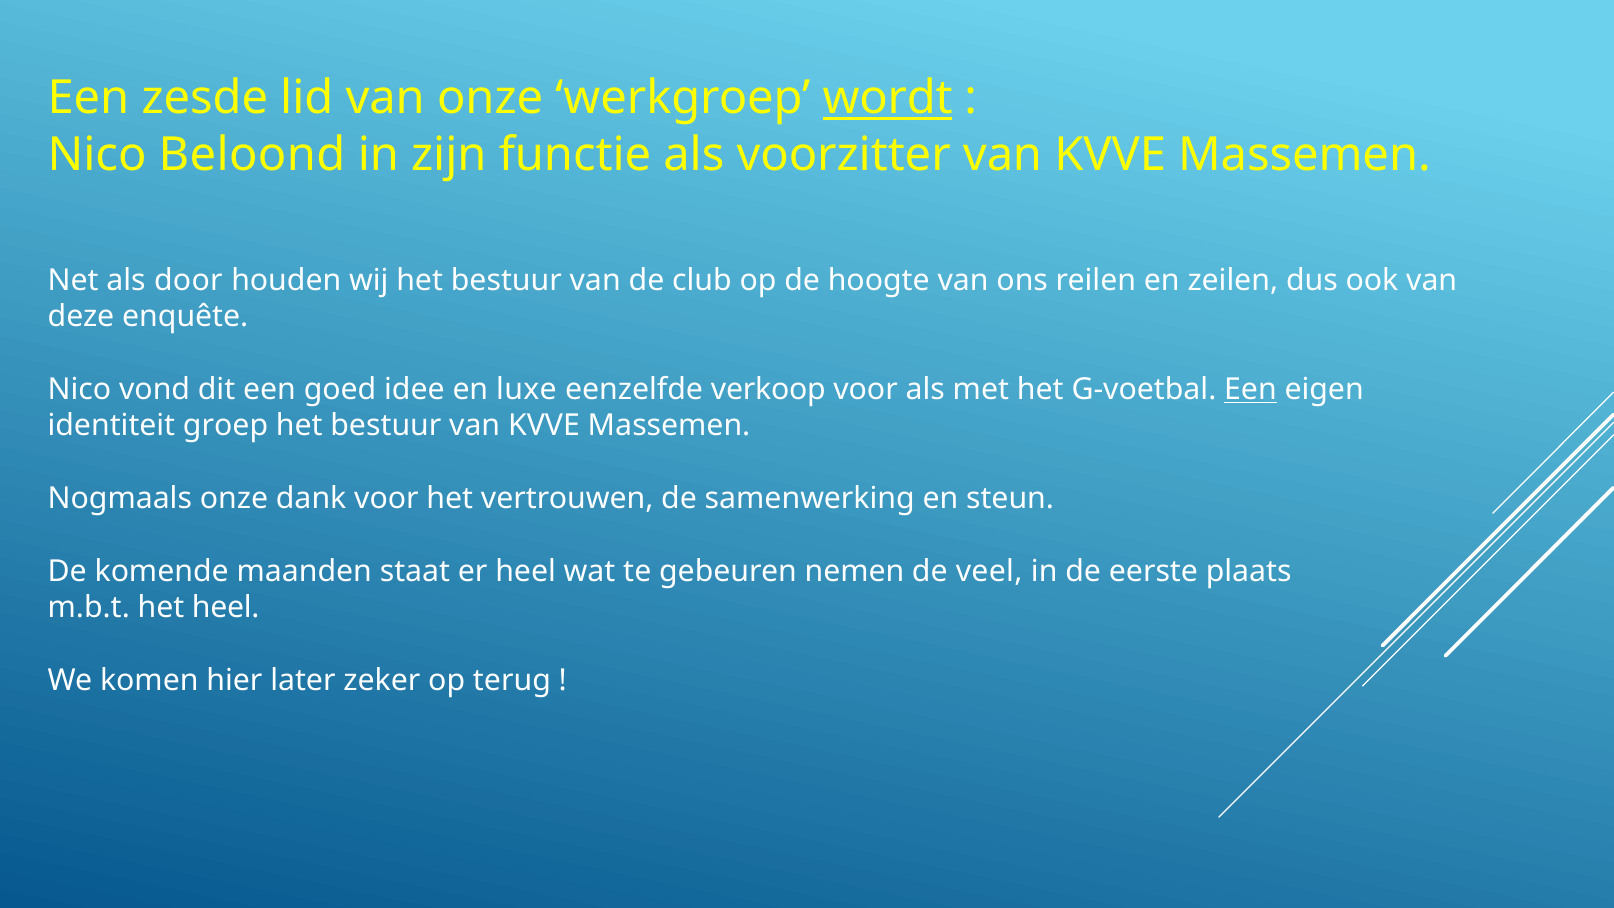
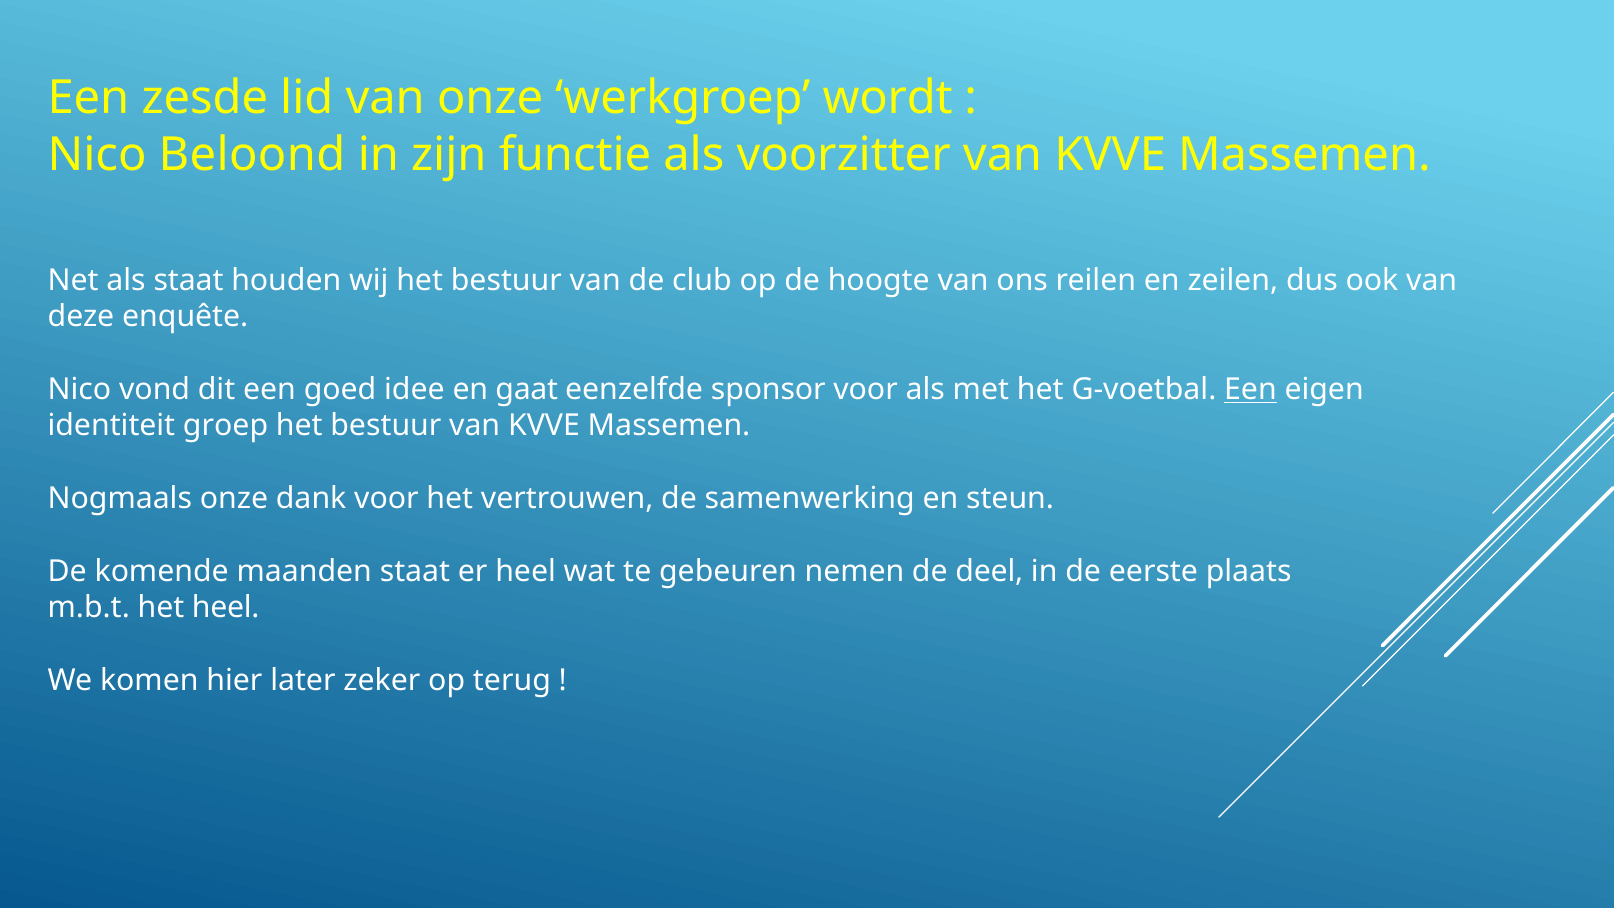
wordt underline: present -> none
als door: door -> staat
luxe: luxe -> gaat
verkoop: verkoop -> sponsor
veel: veel -> deel
